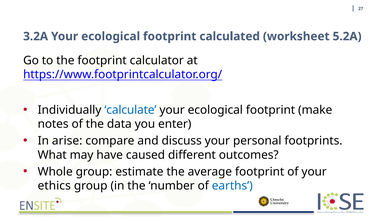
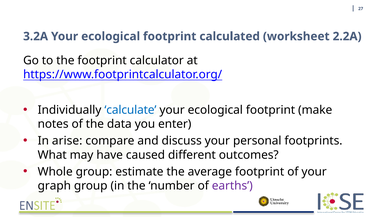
5.2A: 5.2A -> 2.2A
ethics: ethics -> graph
earths colour: blue -> purple
